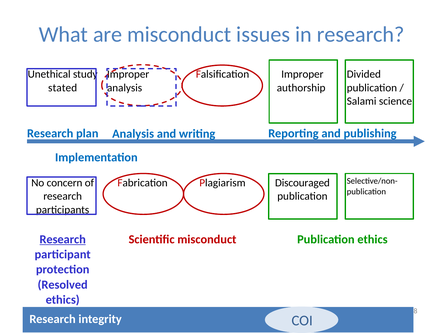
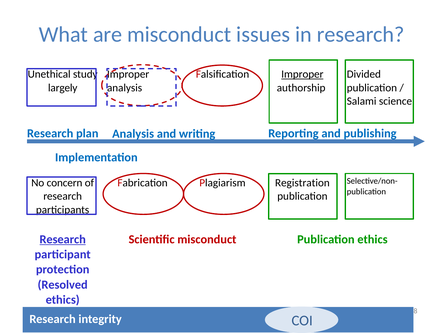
Improper at (302, 74) underline: none -> present
stated: stated -> largely
Discouraged: Discouraged -> Registration
